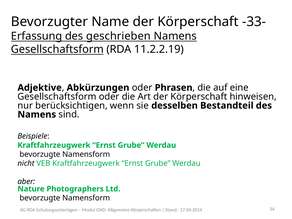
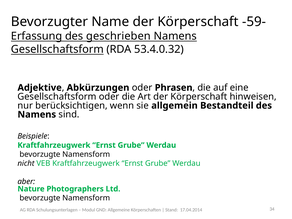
-33-: -33- -> -59-
11.2.2.19: 11.2.2.19 -> 53.4.0.32
desselben: desselben -> allgemein
